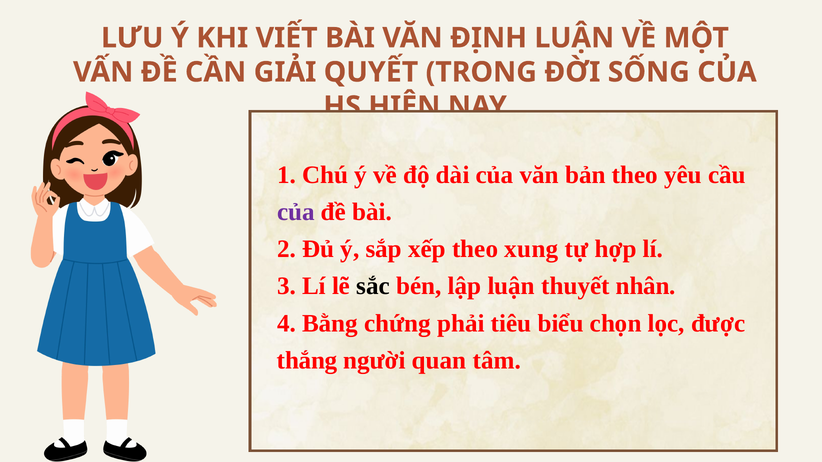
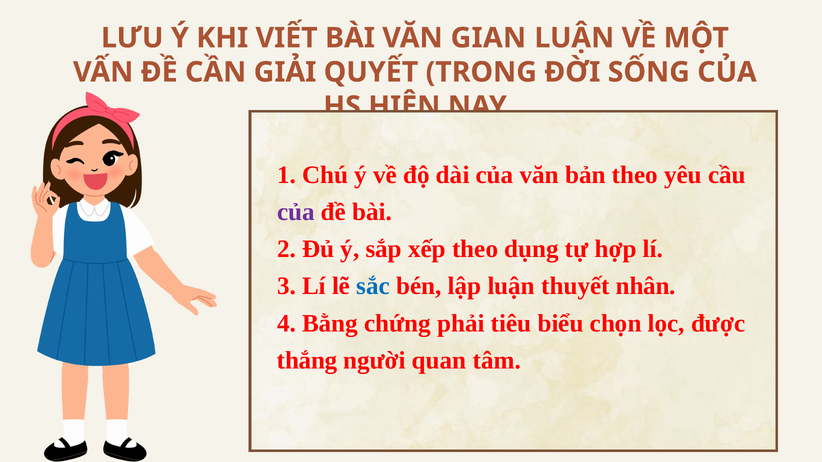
ĐỊNH: ĐỊNH -> GIAN
xung: xung -> dụng
sắc colour: black -> blue
